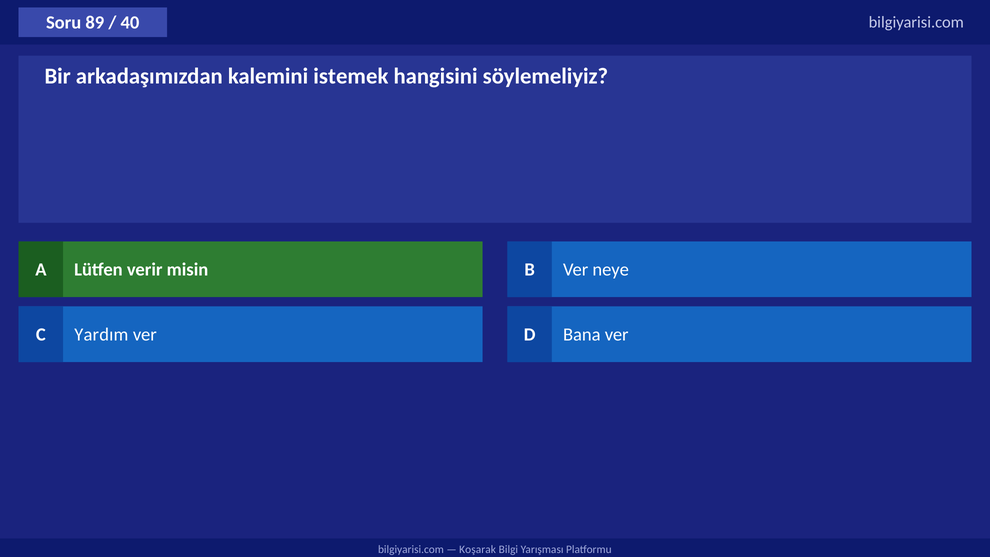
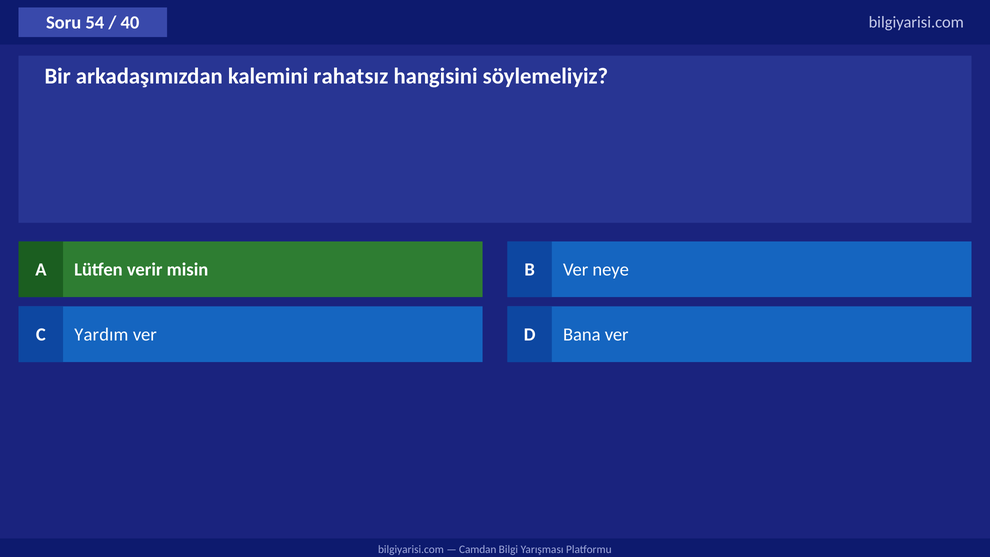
89: 89 -> 54
istemek: istemek -> rahatsız
Koşarak: Koşarak -> Camdan
